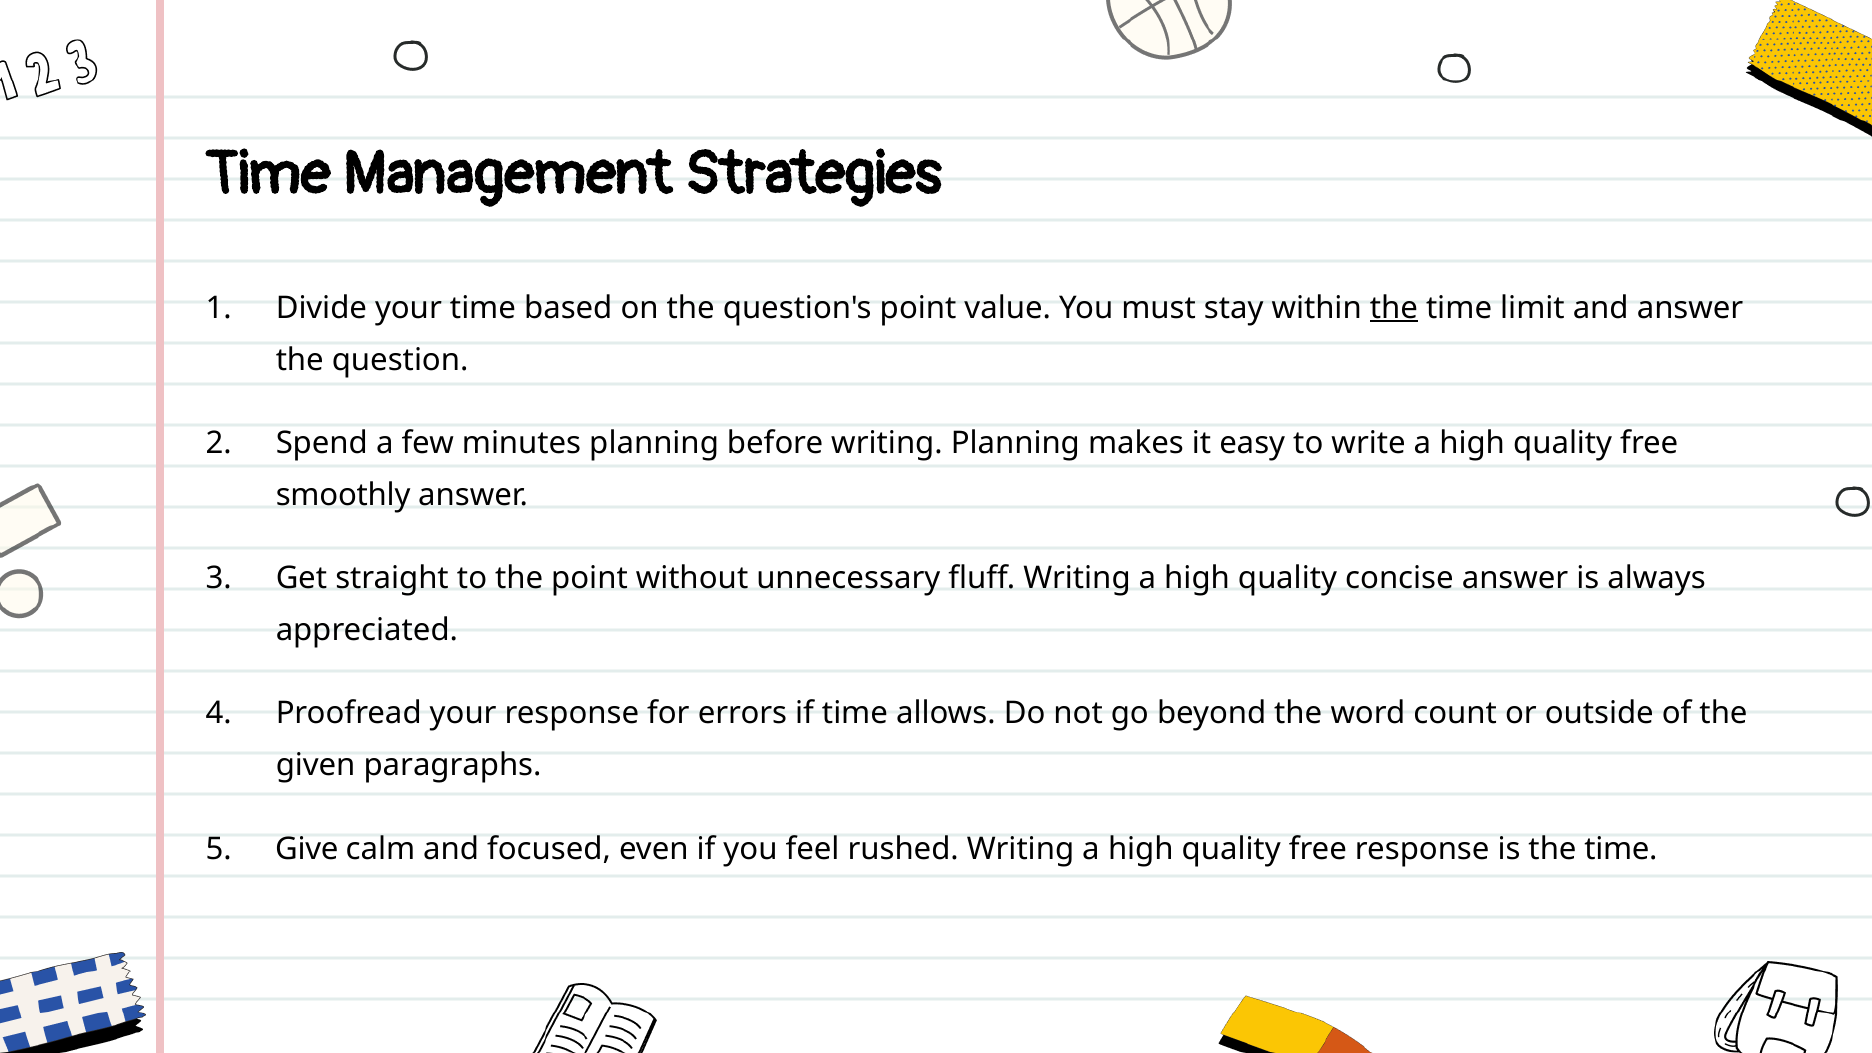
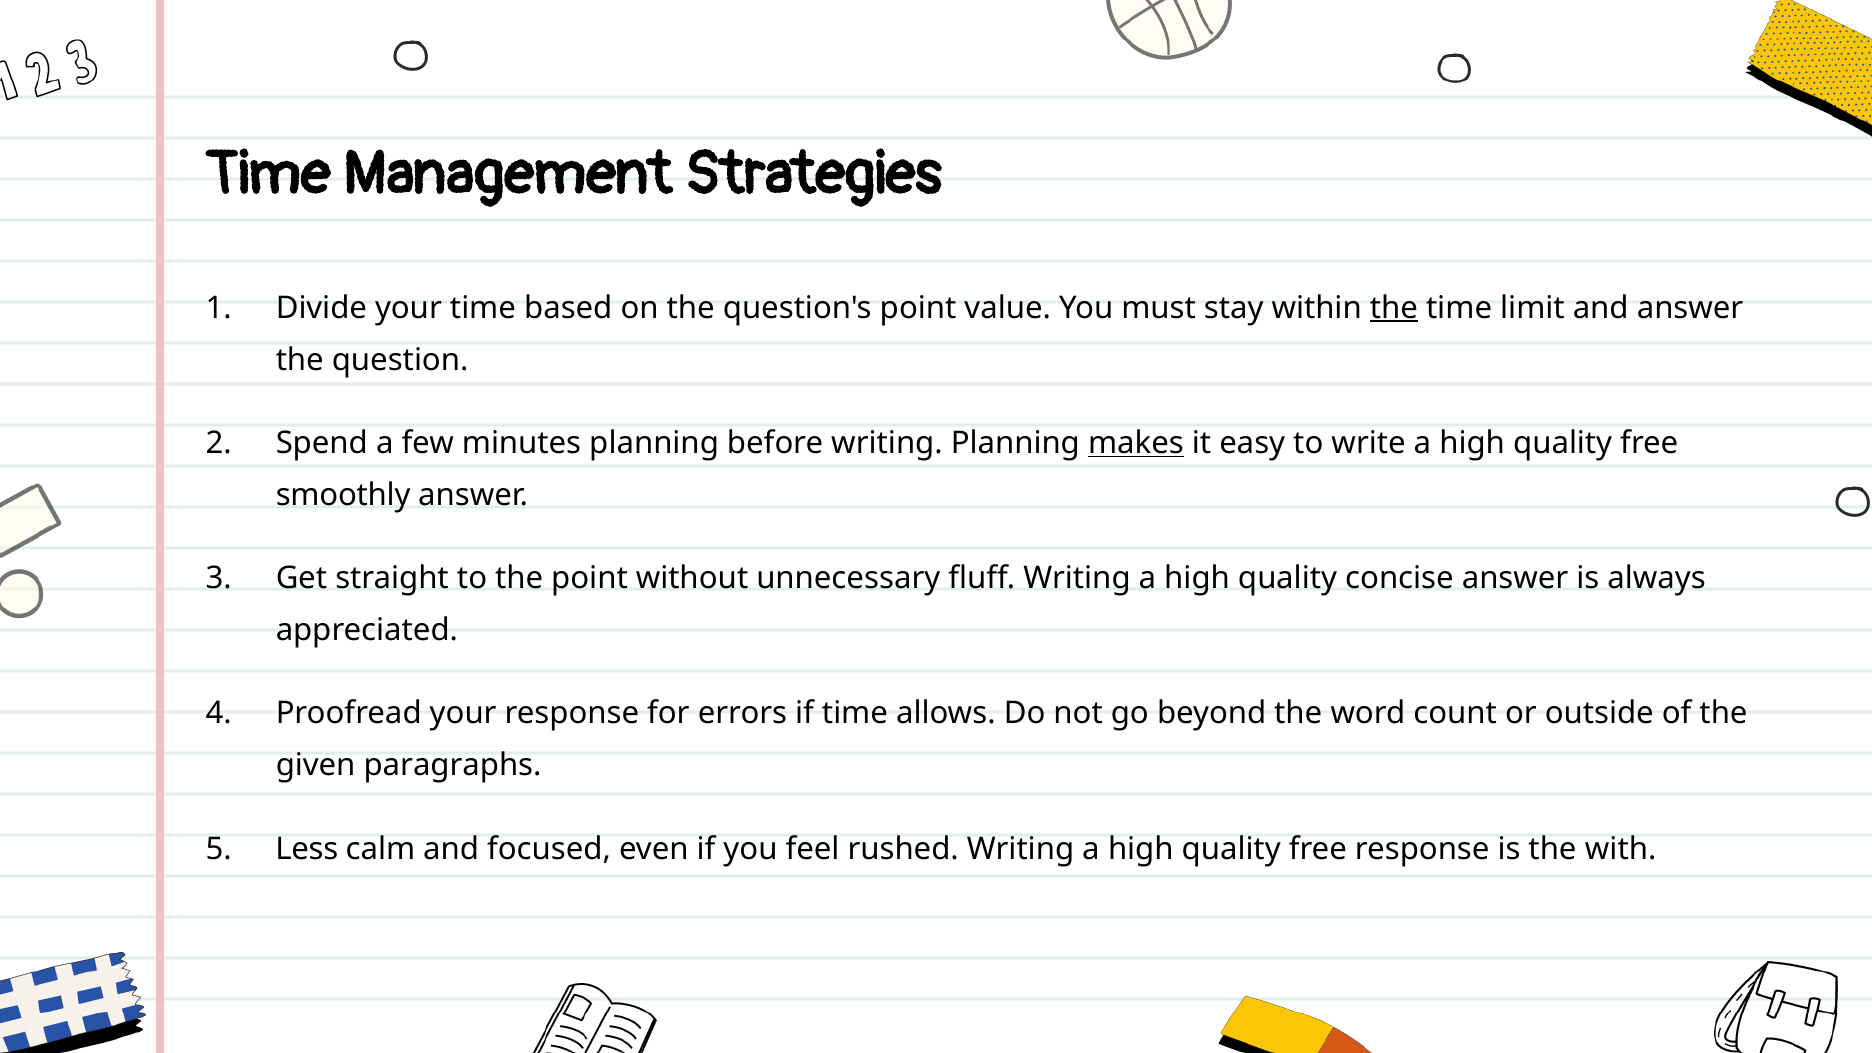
makes underline: none -> present
Give: Give -> Less
is the time: time -> with
